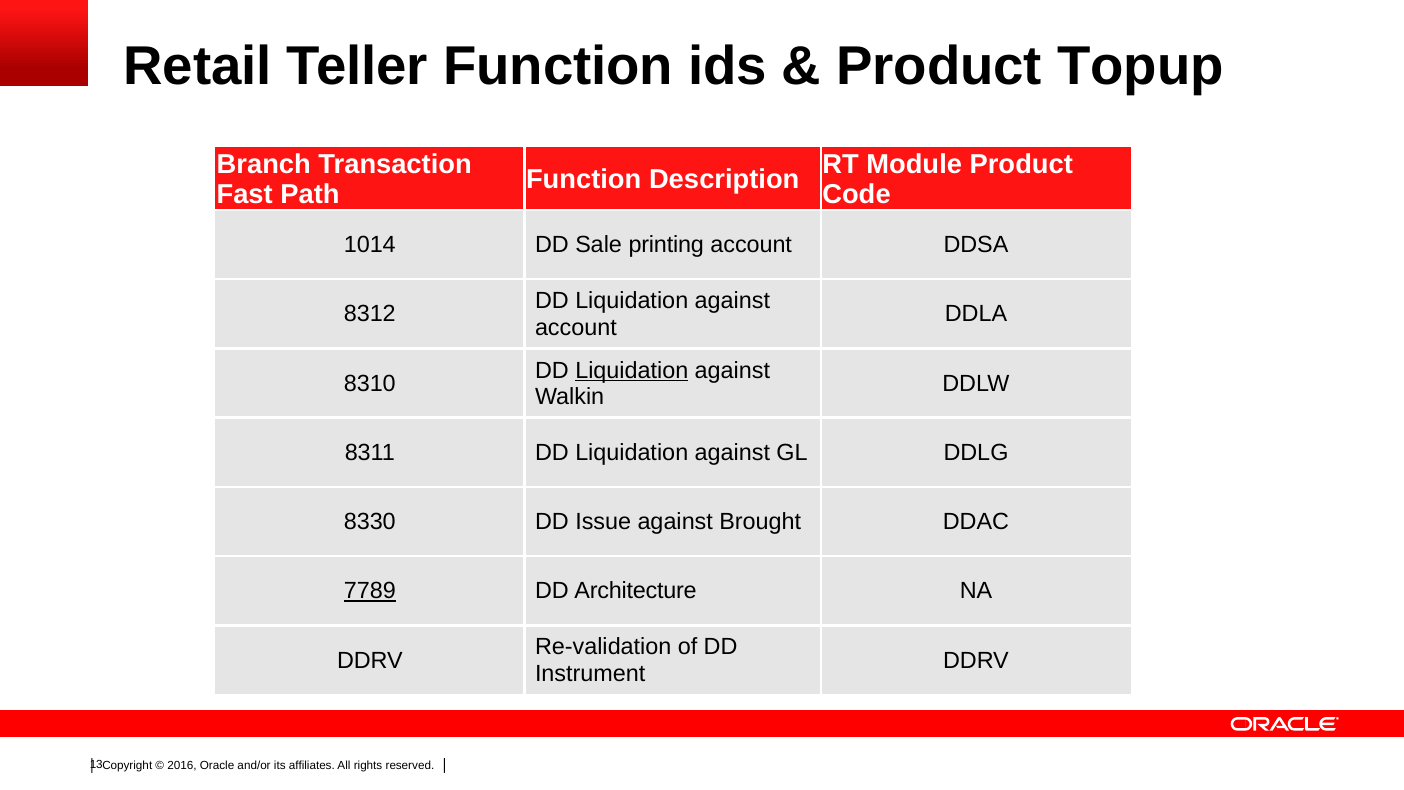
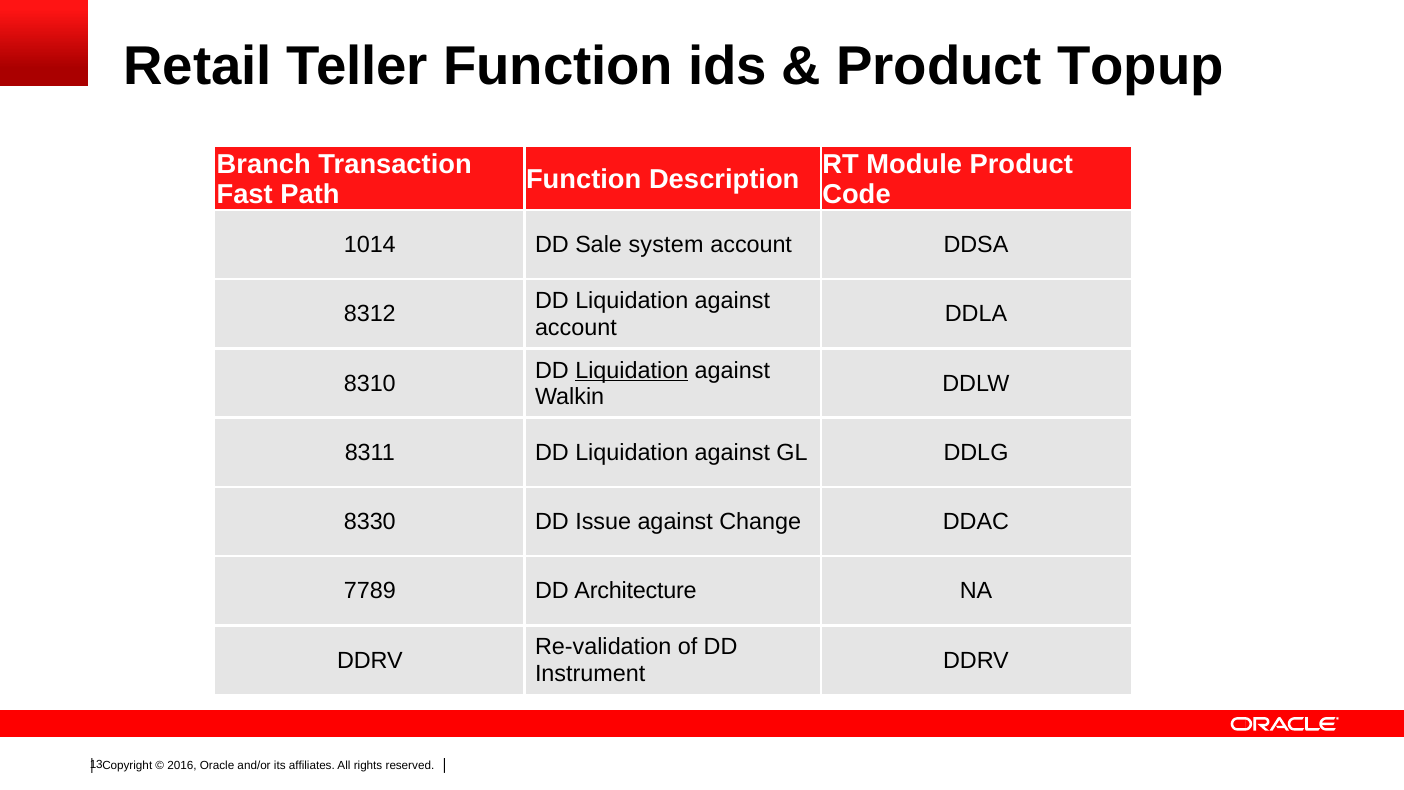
printing: printing -> system
Brought: Brought -> Change
7789 underline: present -> none
